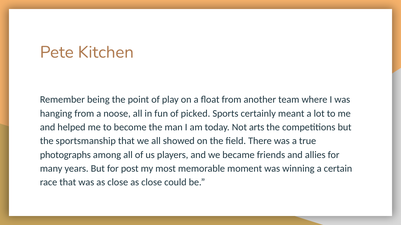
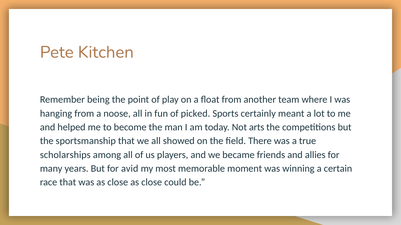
photographs: photographs -> scholarships
post: post -> avid
